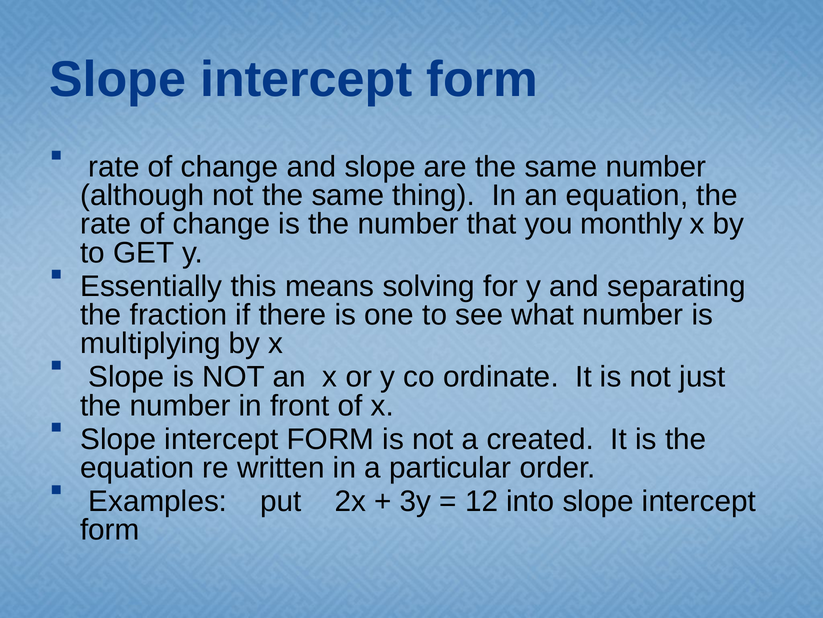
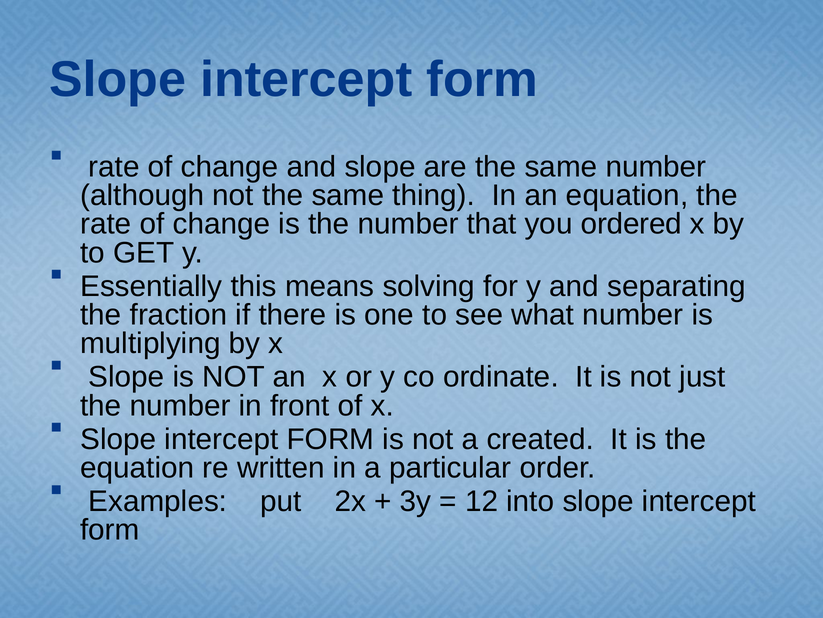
monthly: monthly -> ordered
